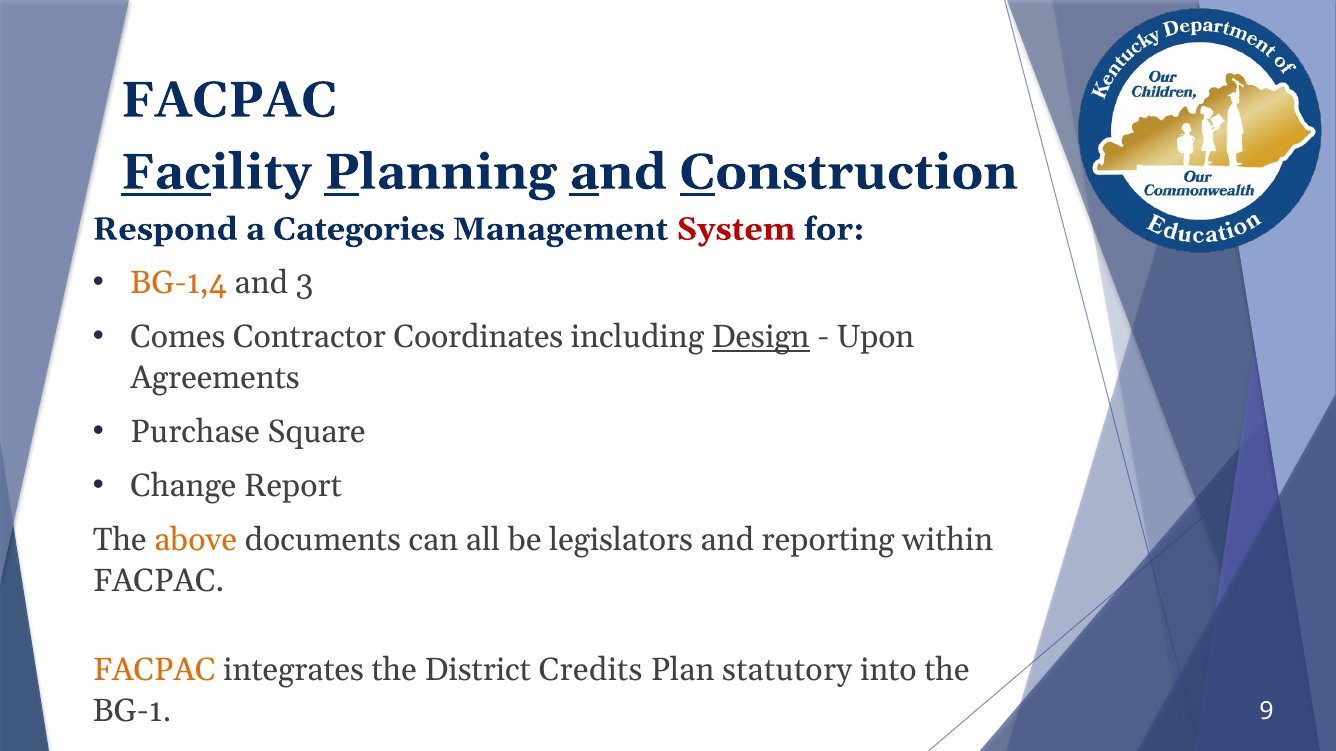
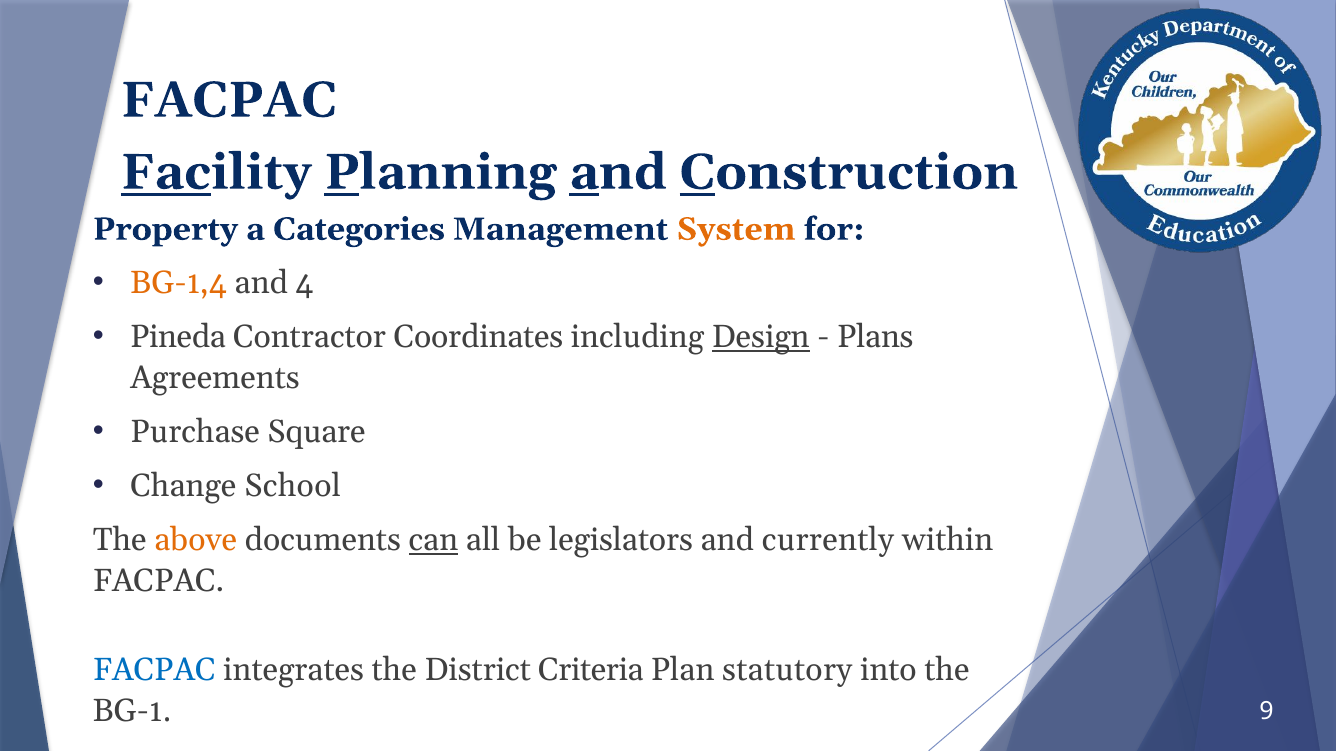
Respond: Respond -> Property
System colour: red -> orange
3: 3 -> 4
Comes: Comes -> Pineda
Upon: Upon -> Plans
Report: Report -> School
can underline: none -> present
reporting: reporting -> currently
FACPAC at (154, 670) colour: orange -> blue
Credits: Credits -> Criteria
